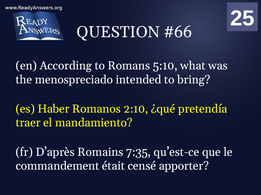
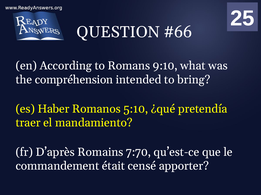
5:10: 5:10 -> 9:10
menospreciado: menospreciado -> compréhension
2:10: 2:10 -> 5:10
7:35: 7:35 -> 7:70
